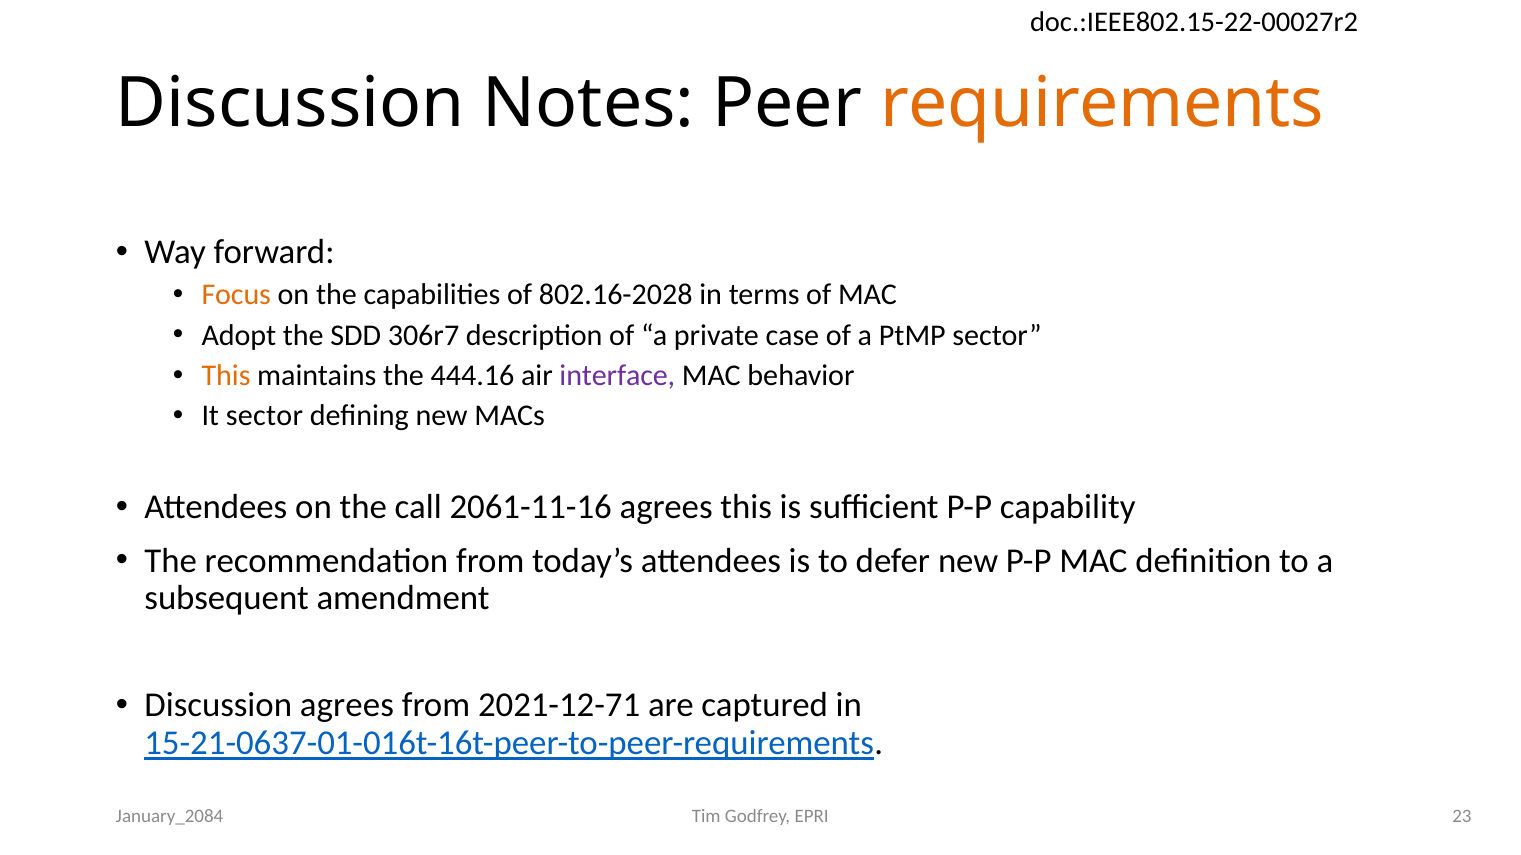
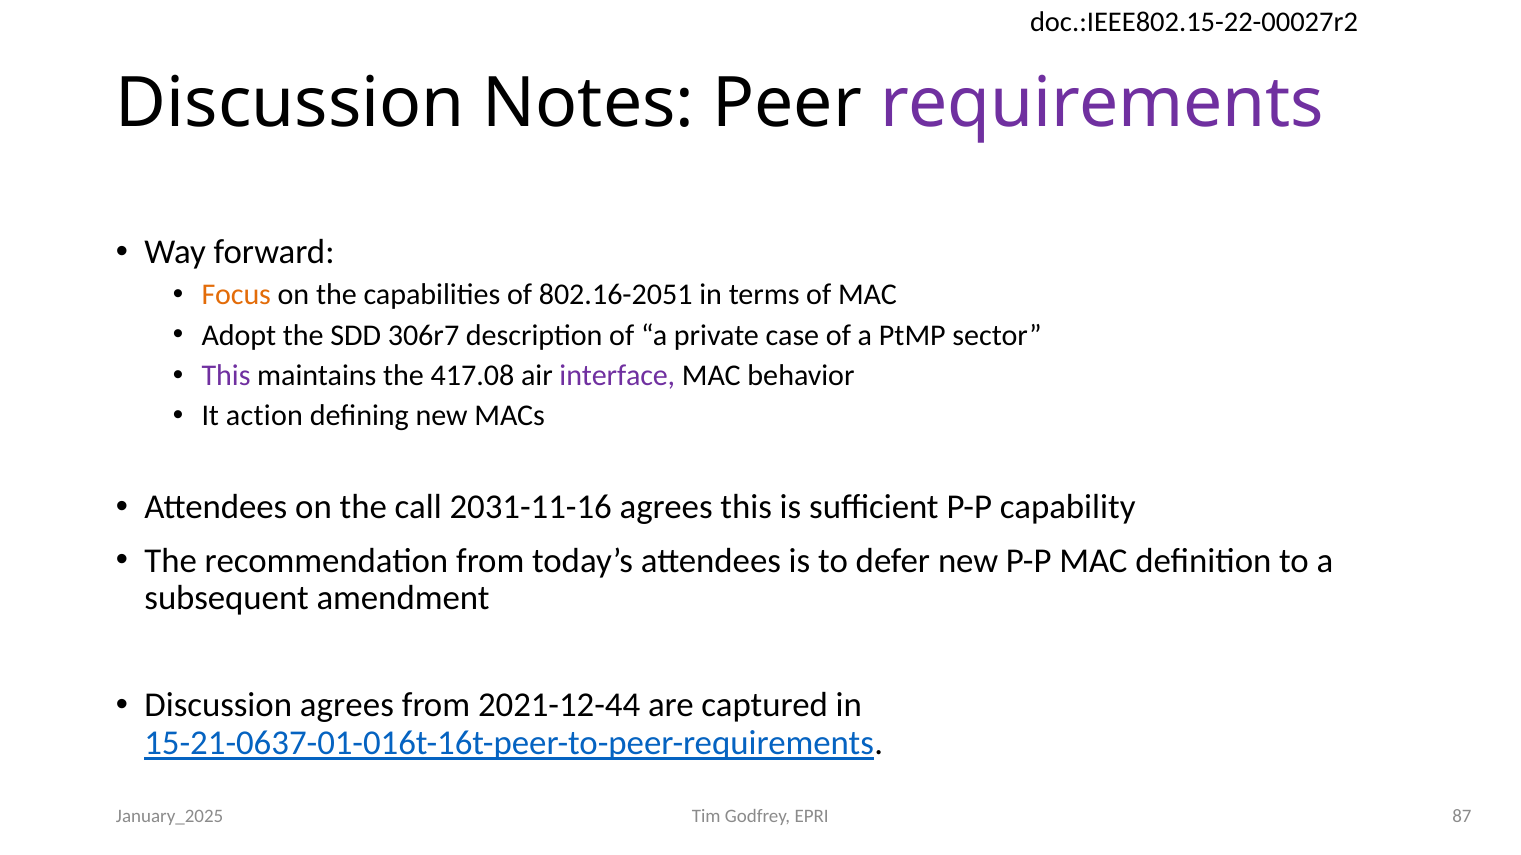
requirements colour: orange -> purple
802.16-2028: 802.16-2028 -> 802.16-2051
This at (226, 376) colour: orange -> purple
444.16: 444.16 -> 417.08
It sector: sector -> action
2061-11-16: 2061-11-16 -> 2031-11-16
2021-12-71: 2021-12-71 -> 2021-12-44
23: 23 -> 87
January_2084: January_2084 -> January_2025
